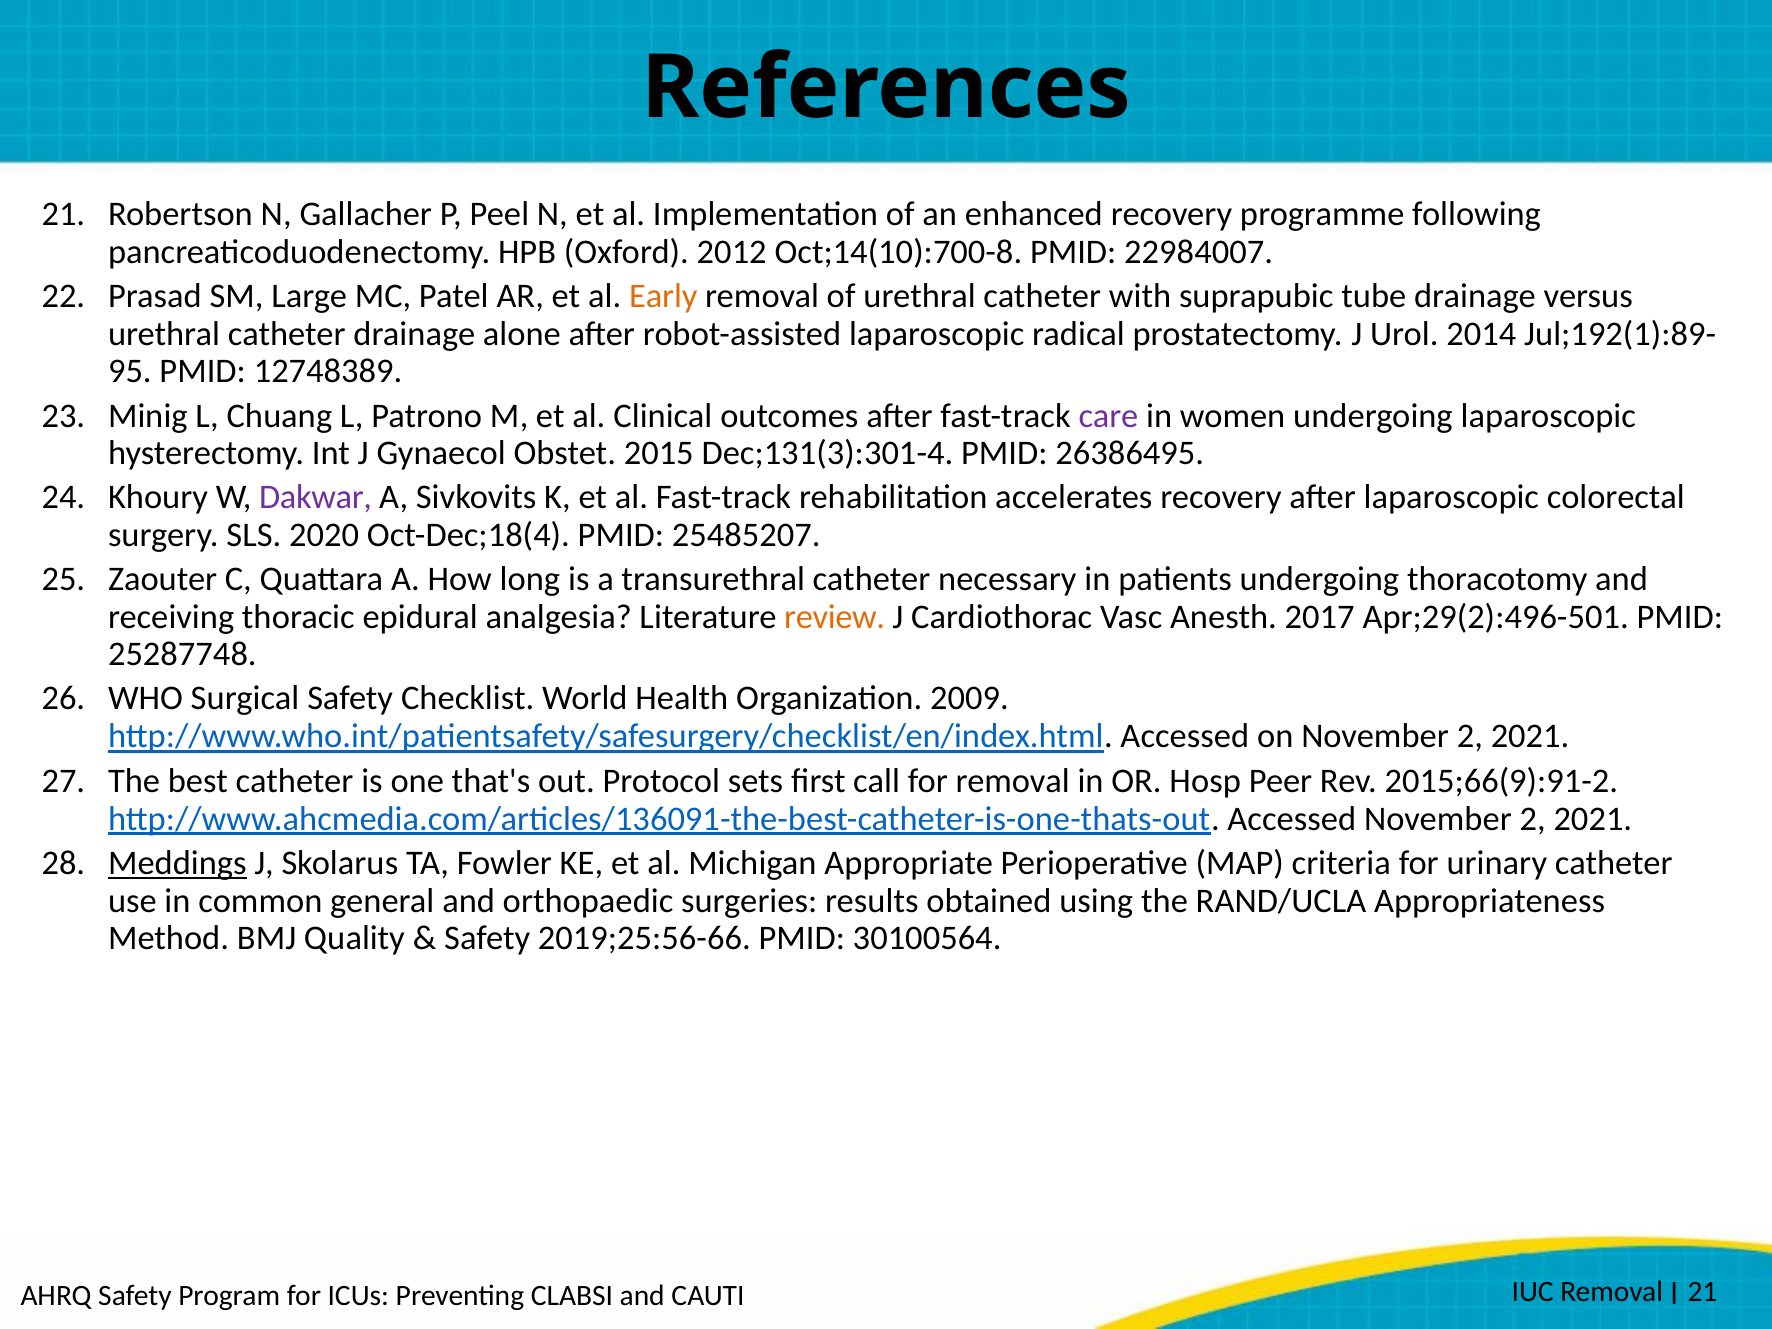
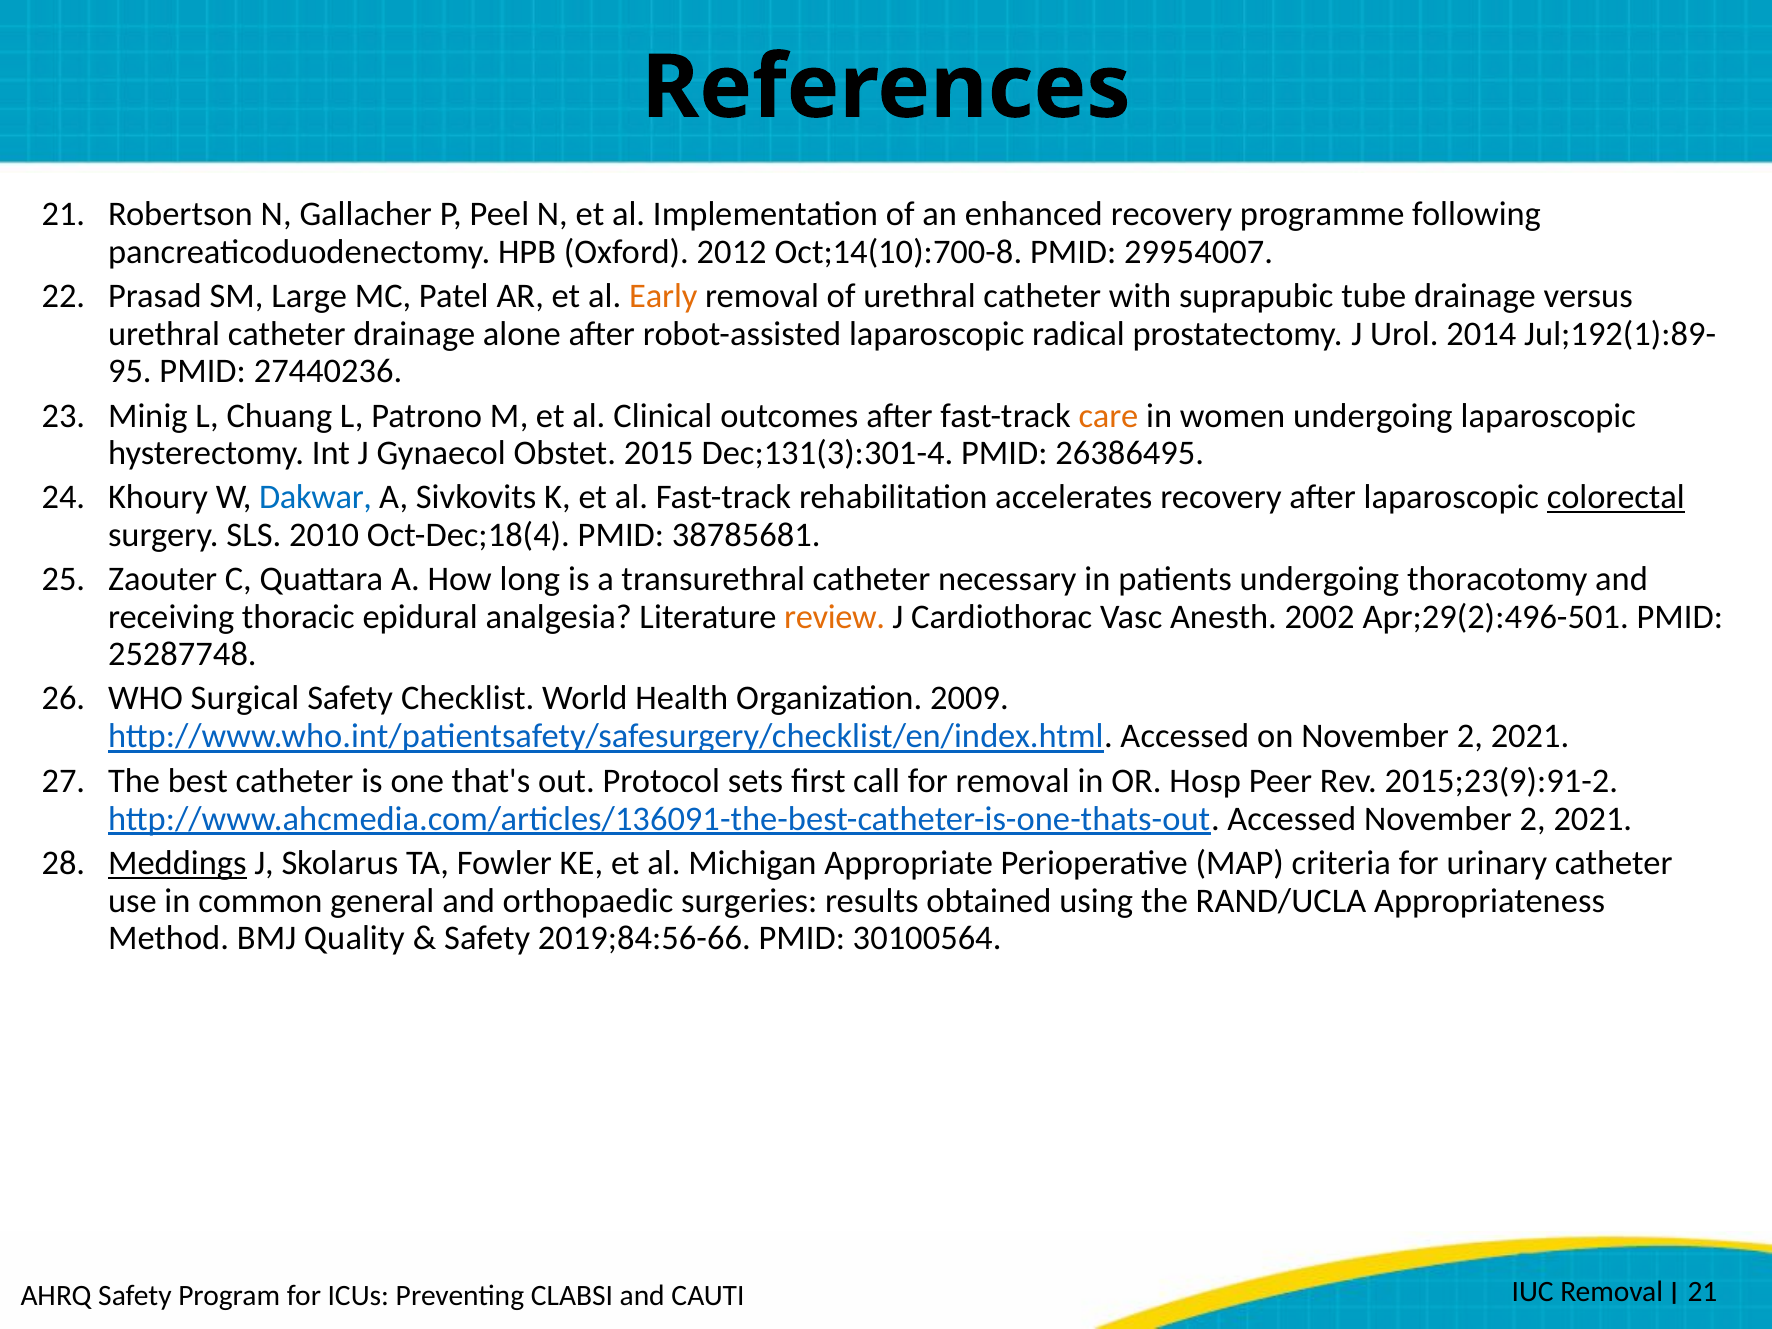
22984007: 22984007 -> 29954007
12748389: 12748389 -> 27440236
care colour: purple -> orange
Dakwar colour: purple -> blue
colorectal underline: none -> present
2020: 2020 -> 2010
25485207: 25485207 -> 38785681
2017: 2017 -> 2002
2015;66(9):91-2: 2015;66(9):91-2 -> 2015;23(9):91-2
2019;25:56-66: 2019;25:56-66 -> 2019;84:56-66
